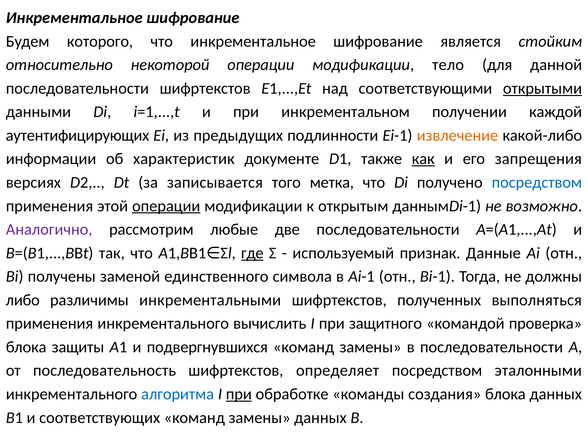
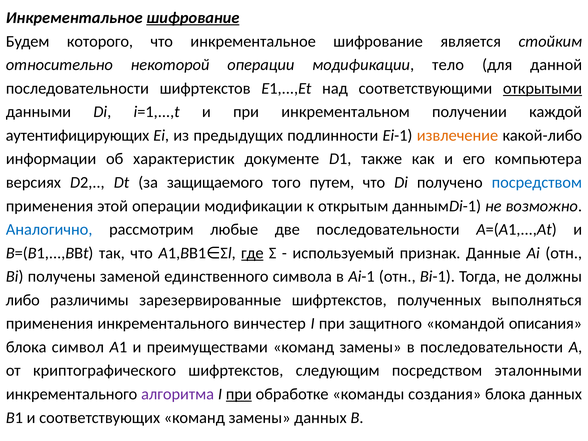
шифрование at (193, 18) underline: none -> present
как underline: present -> none
запрещения: запрещения -> компьютера
записывается: записывается -> защищаемого
метка: метка -> путем
операции at (166, 206) underline: present -> none
Аналогично colour: purple -> blue
инкрементальными: инкрементальными -> зарезервированные
вычислить: вычислить -> винчестер
проверка: проверка -> описания
защиты: защиты -> символ
подвергнувшихся: подвергнувшихся -> преимуществами
последовательность: последовательность -> криптографического
определяет: определяет -> следующим
алгоритма colour: blue -> purple
